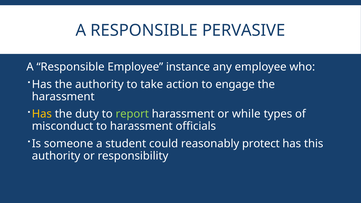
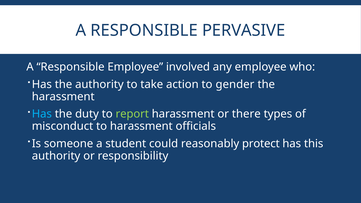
instance: instance -> involved
engage: engage -> gender
Has at (42, 114) colour: yellow -> light blue
while: while -> there
